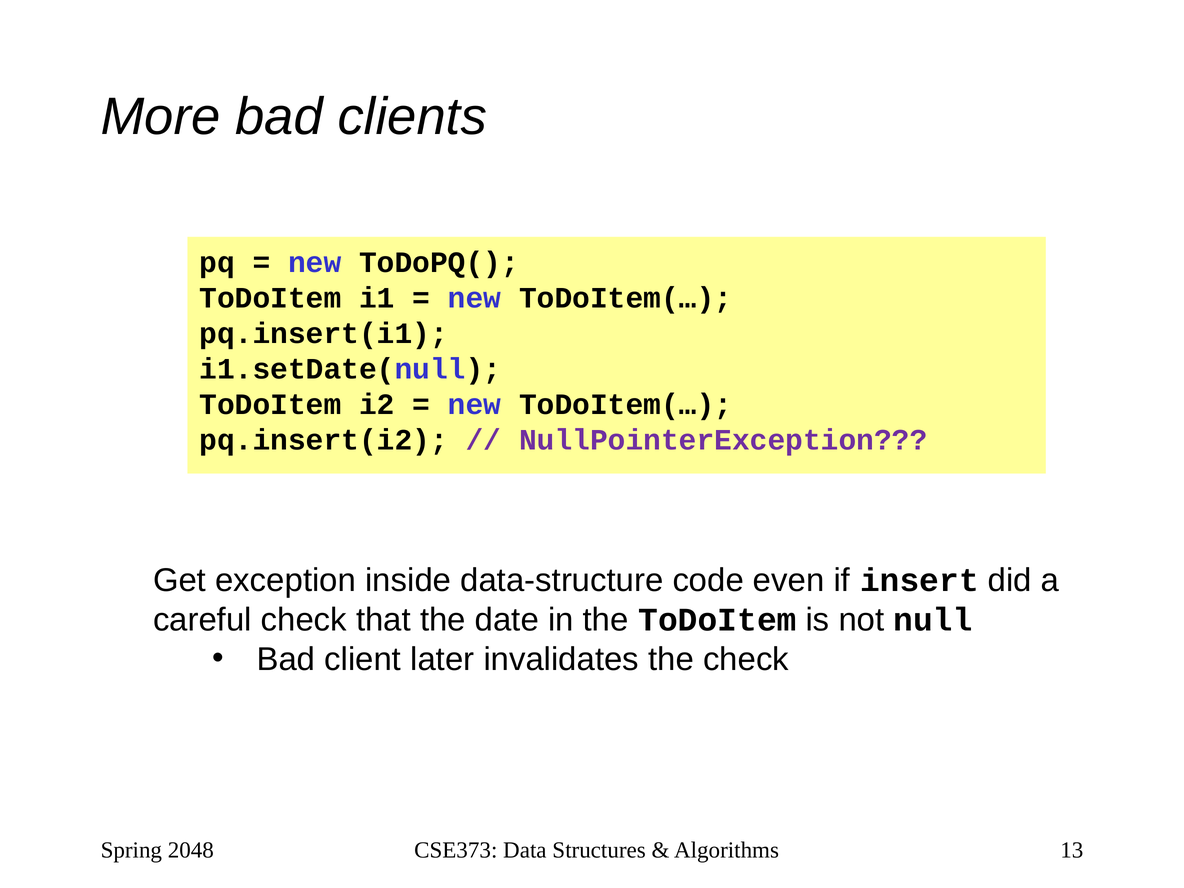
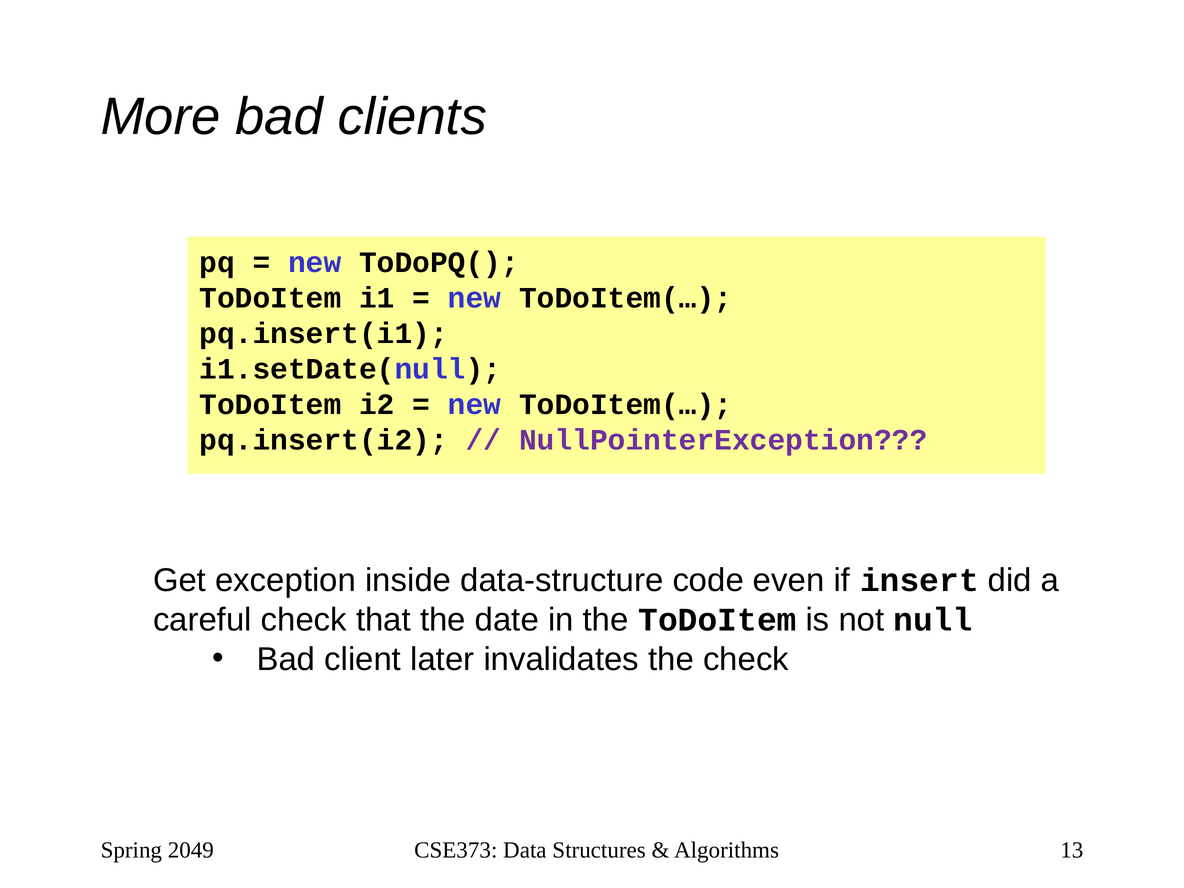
2048: 2048 -> 2049
